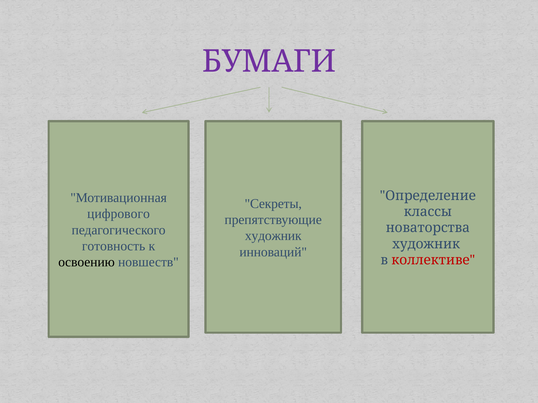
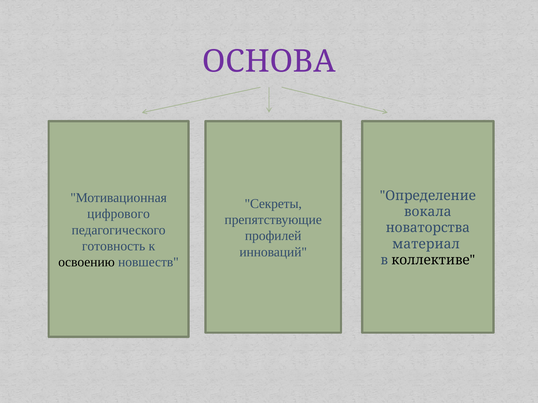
БУМАГИ: БУМАГИ -> ОСНОВА
классы: классы -> вокала
художник at (273, 236): художник -> профилей
художник at (426, 244): художник -> материал
коллективе colour: red -> black
